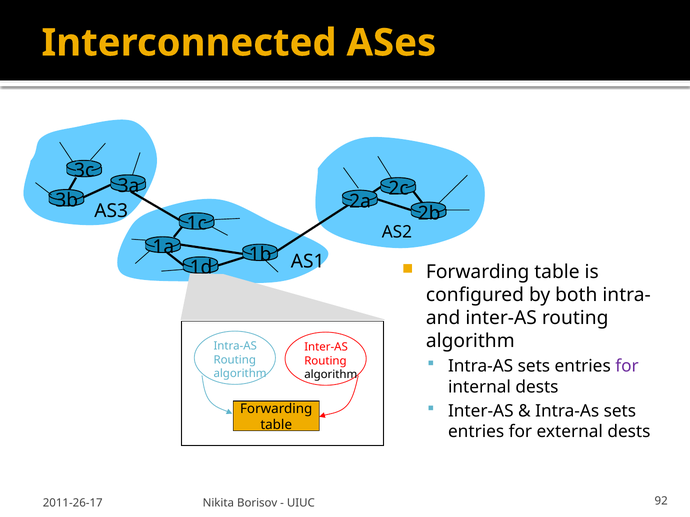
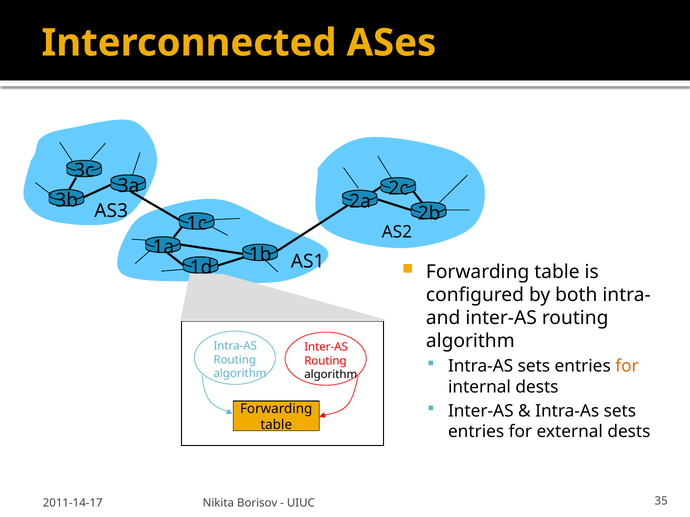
for at (627, 367) colour: purple -> orange
2011-26-17: 2011-26-17 -> 2011-14-17
92: 92 -> 35
